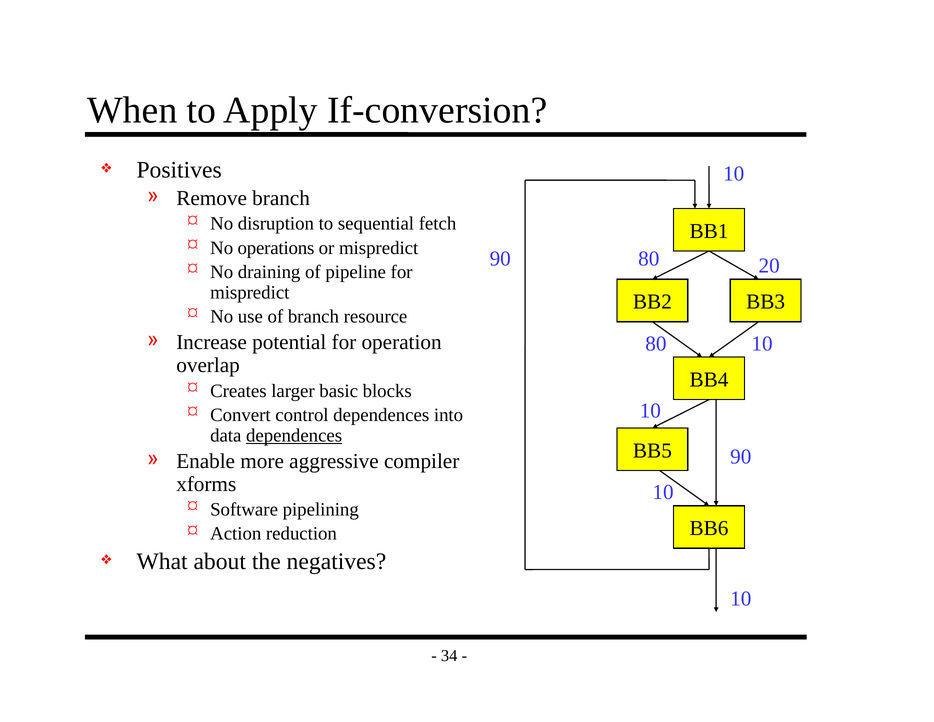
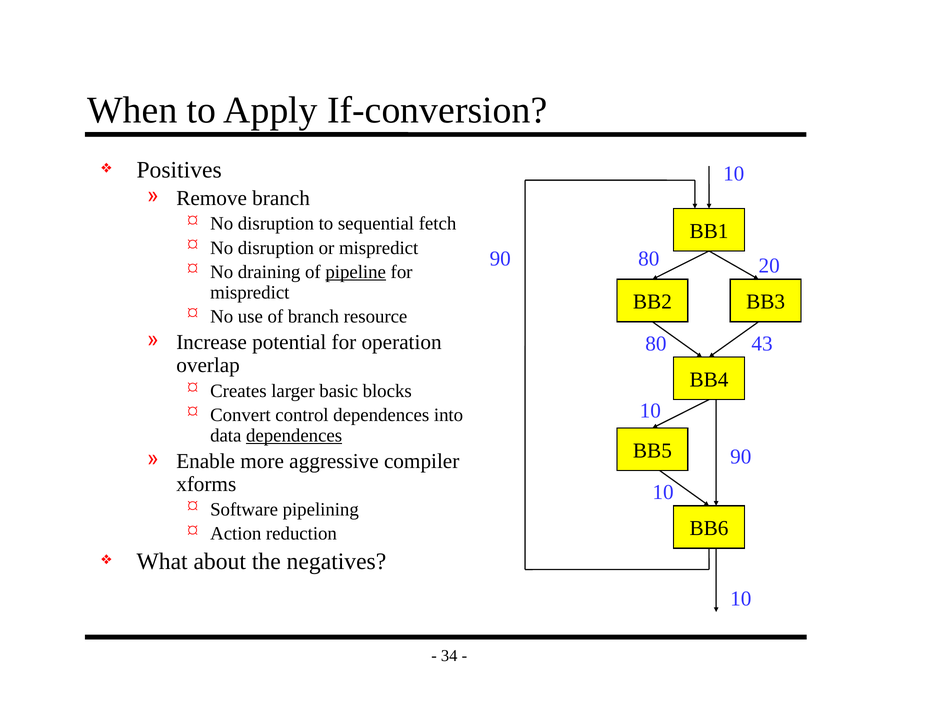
operations at (276, 248): operations -> disruption
pipeline underline: none -> present
80 10: 10 -> 43
